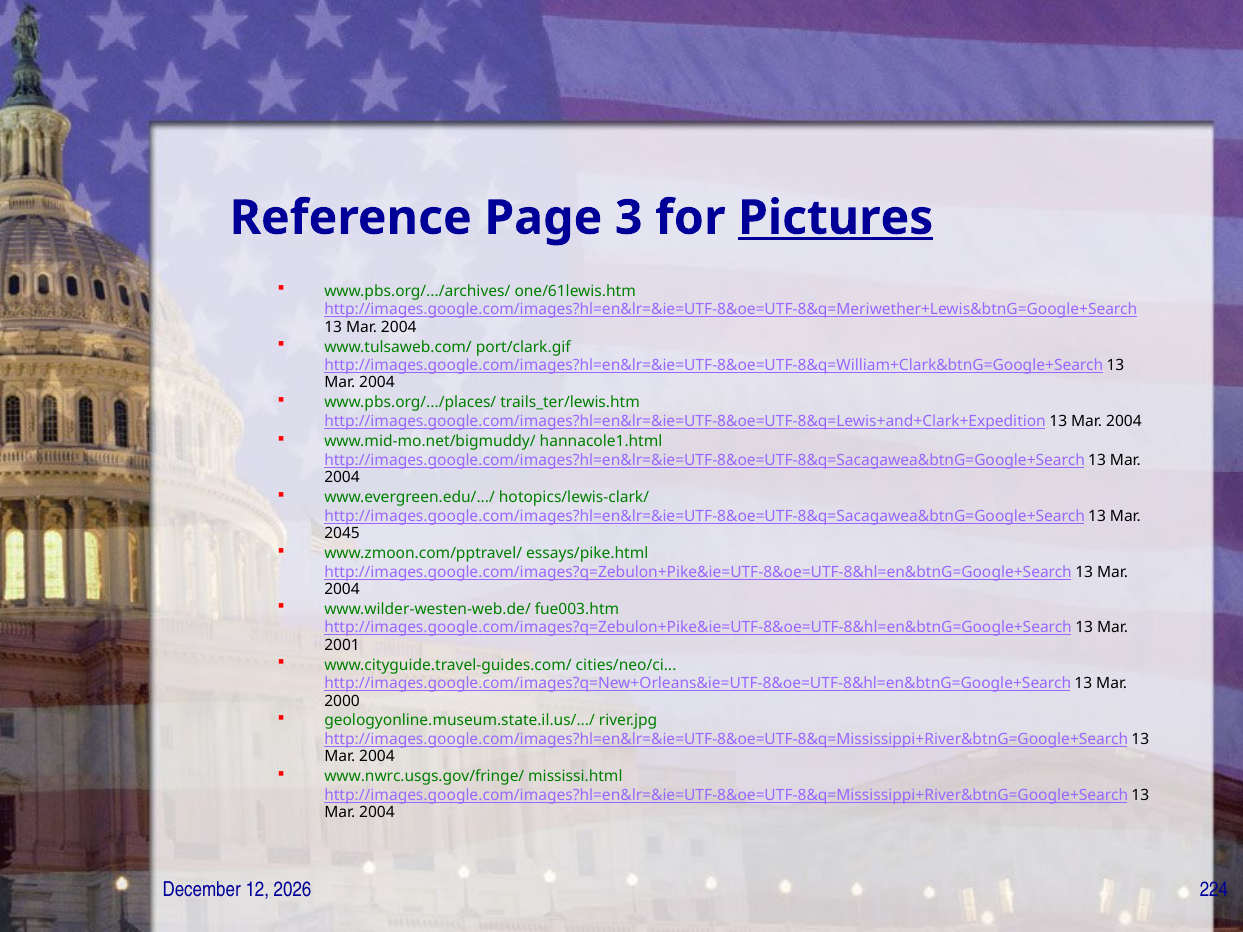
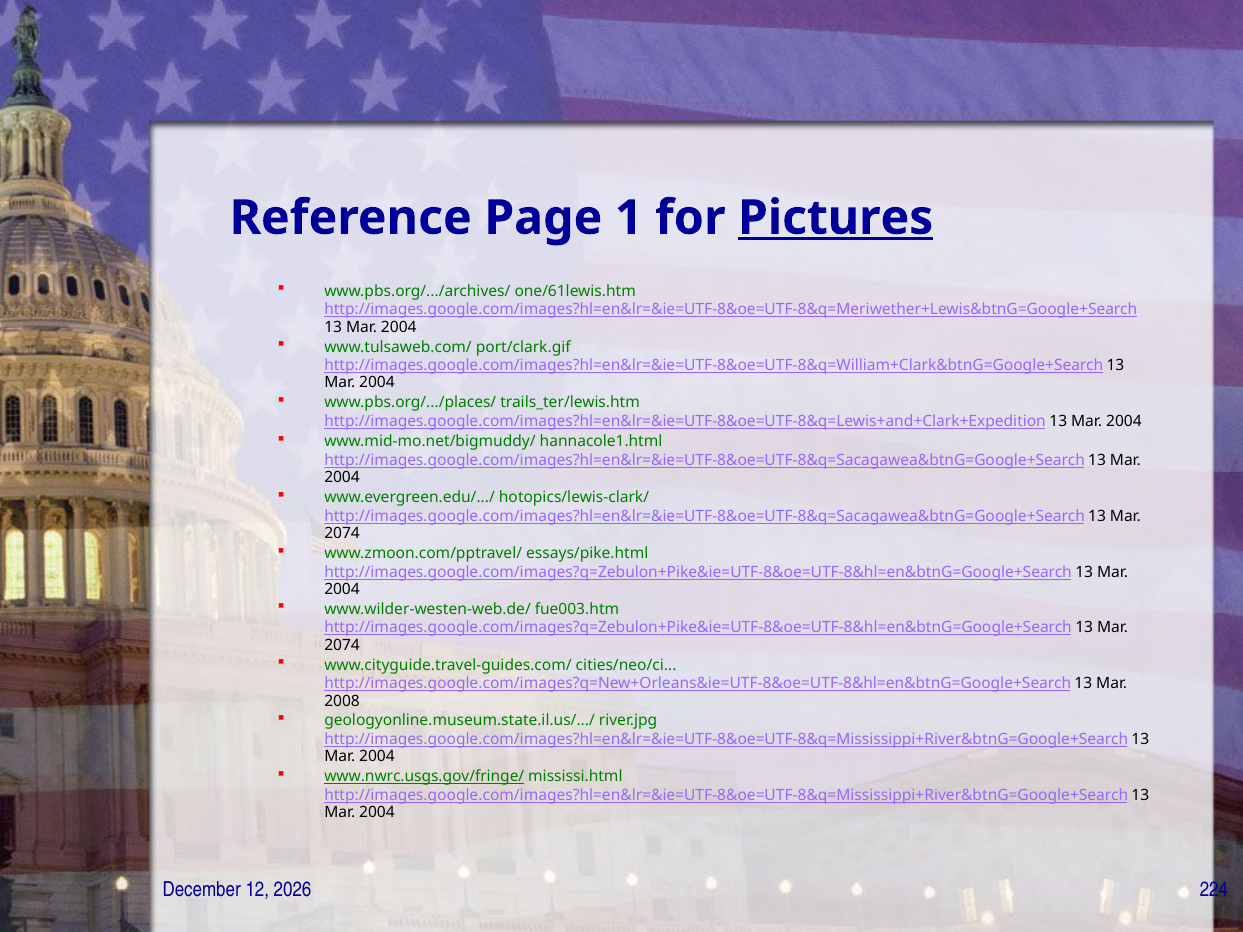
3: 3 -> 1
2045 at (342, 534): 2045 -> 2074
2001 at (342, 645): 2001 -> 2074
2000: 2000 -> 2008
www.nwrc.usgs.gov/fringe/ underline: none -> present
